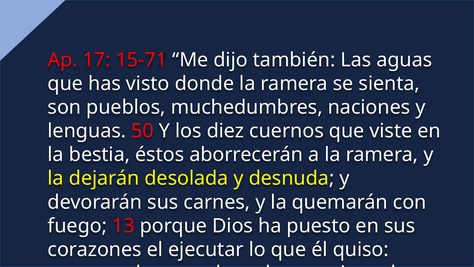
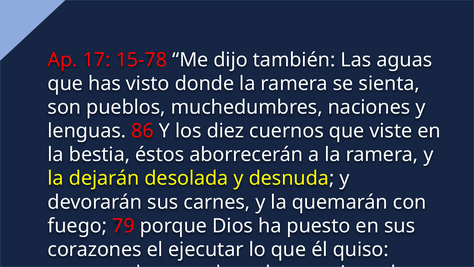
15-71: 15-71 -> 15-78
50: 50 -> 86
13: 13 -> 79
